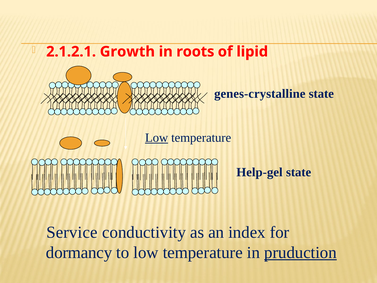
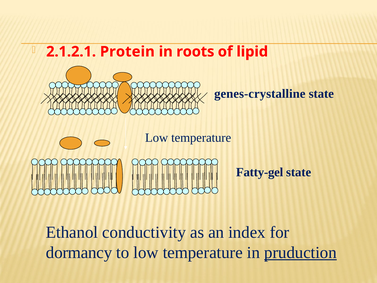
Growth: Growth -> Protein
Low at (157, 138) underline: present -> none
Help-gel: Help-gel -> Fatty-gel
Service: Service -> Ethanol
